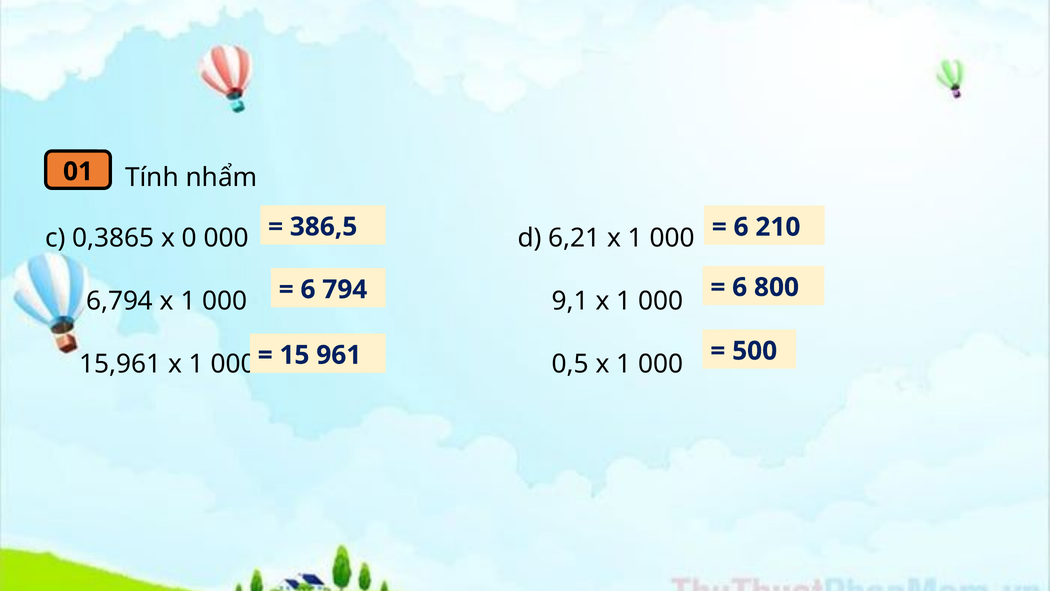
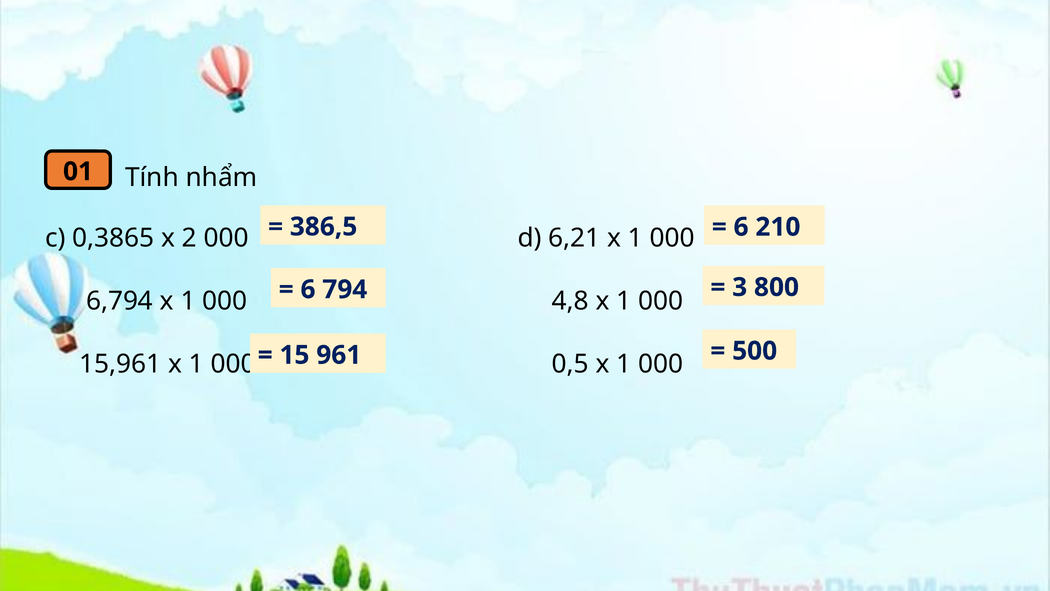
0: 0 -> 2
6 at (740, 287): 6 -> 3
9,1: 9,1 -> 4,8
